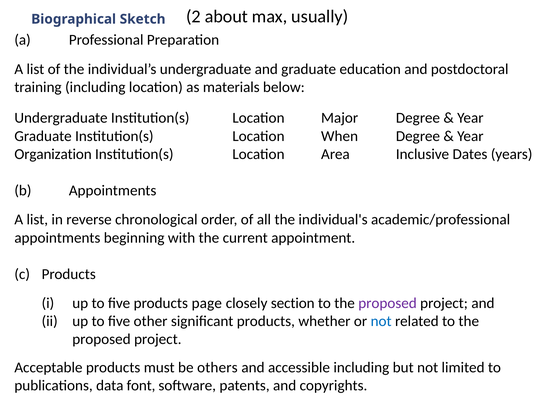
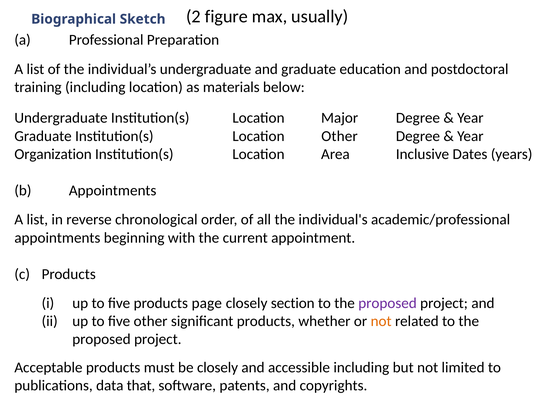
about: about -> figure
Location When: When -> Other
not at (381, 322) colour: blue -> orange
be others: others -> closely
font: font -> that
